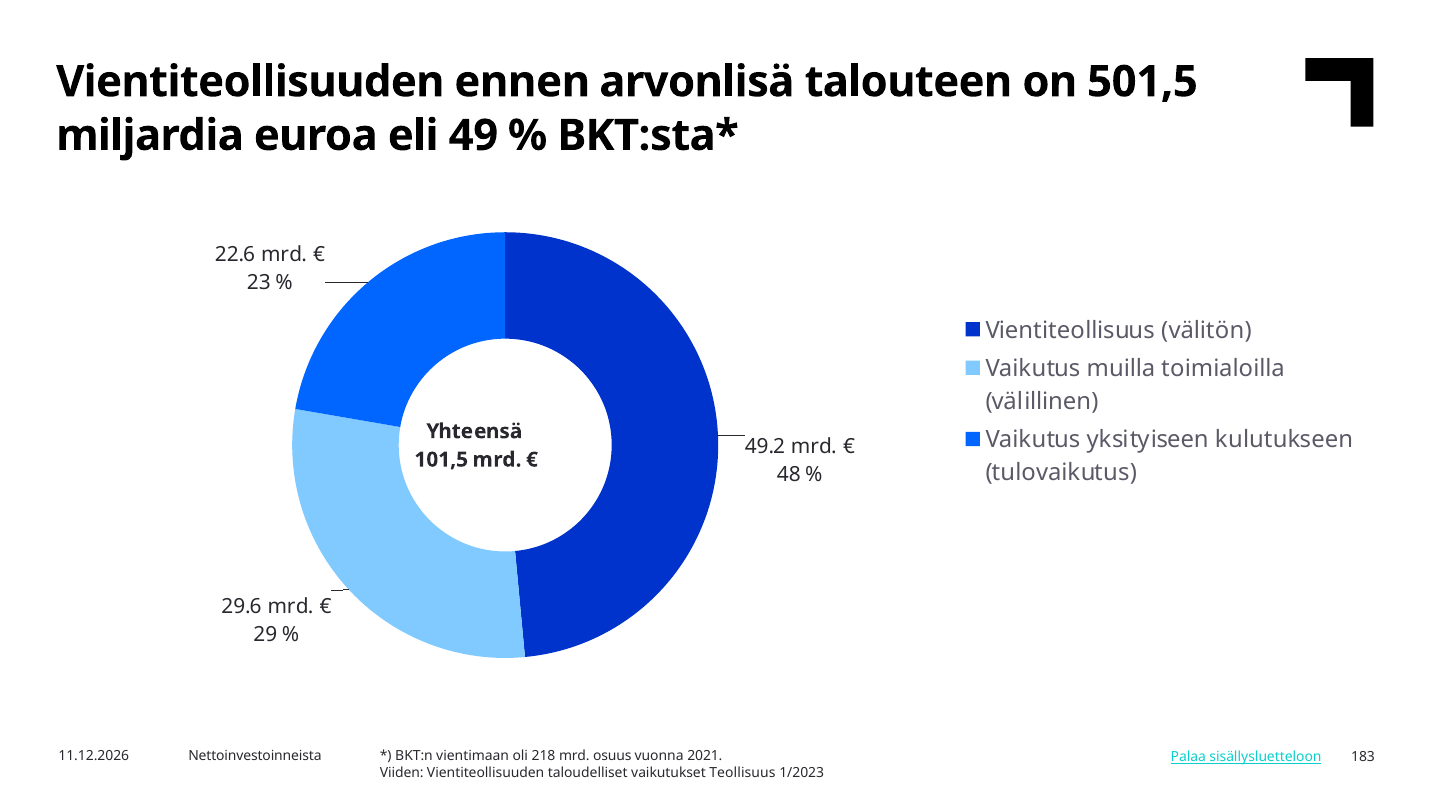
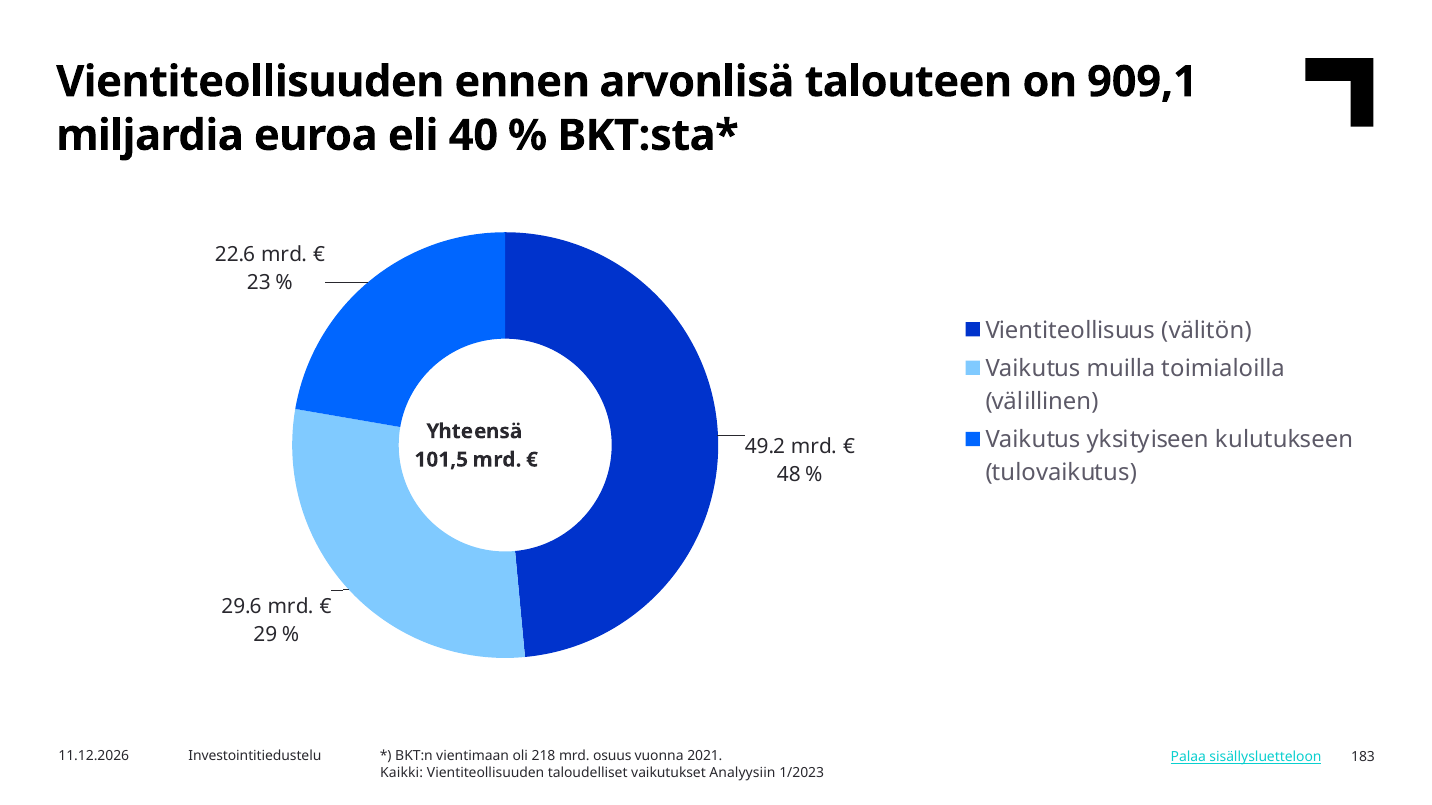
501,5: 501,5 -> 909,1
49: 49 -> 40
Nettoinvestoinneista: Nettoinvestoinneista -> Investointitiedustelu
Viiden: Viiden -> Kaikki
Teollisuus: Teollisuus -> Analyysiin
